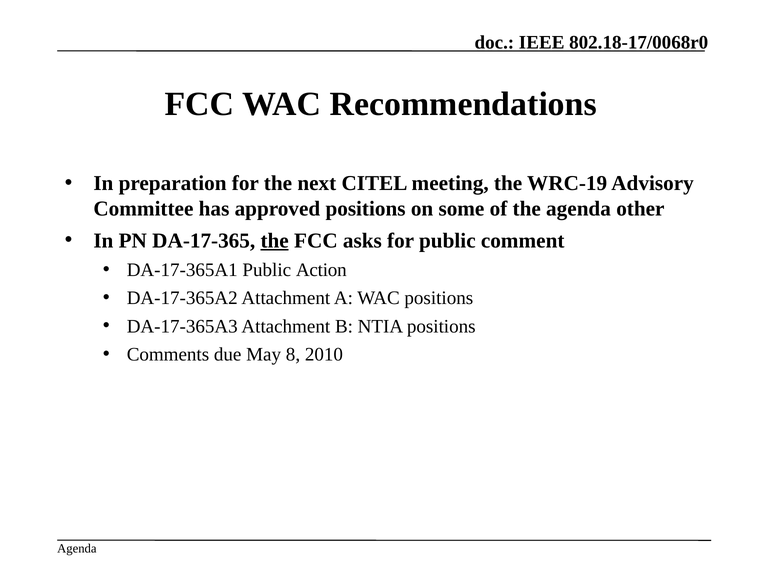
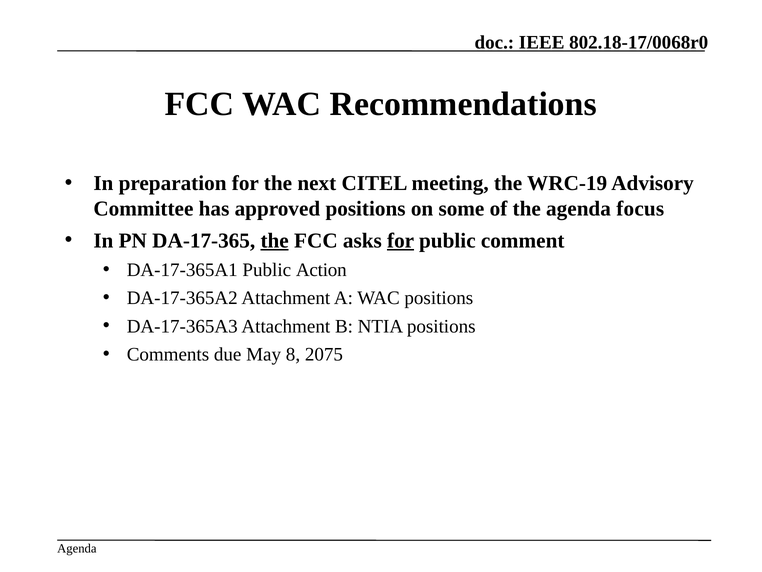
other: other -> focus
for at (401, 240) underline: none -> present
2010: 2010 -> 2075
